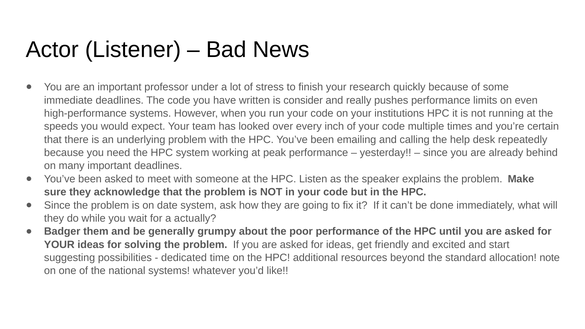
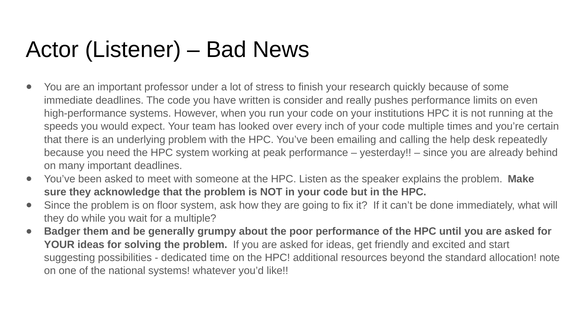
date: date -> floor
a actually: actually -> multiple
